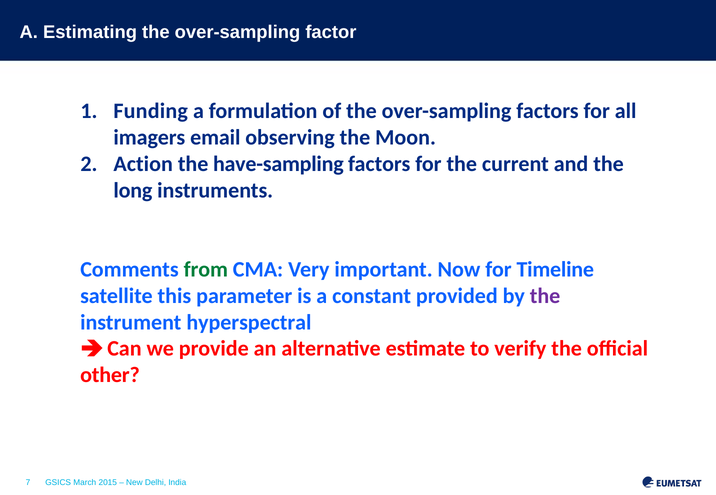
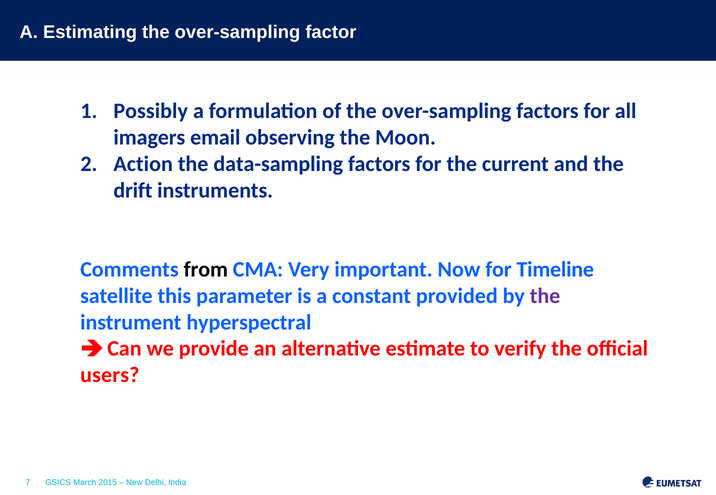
Funding: Funding -> Possibly
have-sampling: have-sampling -> data-sampling
long: long -> drift
from colour: green -> black
other: other -> users
